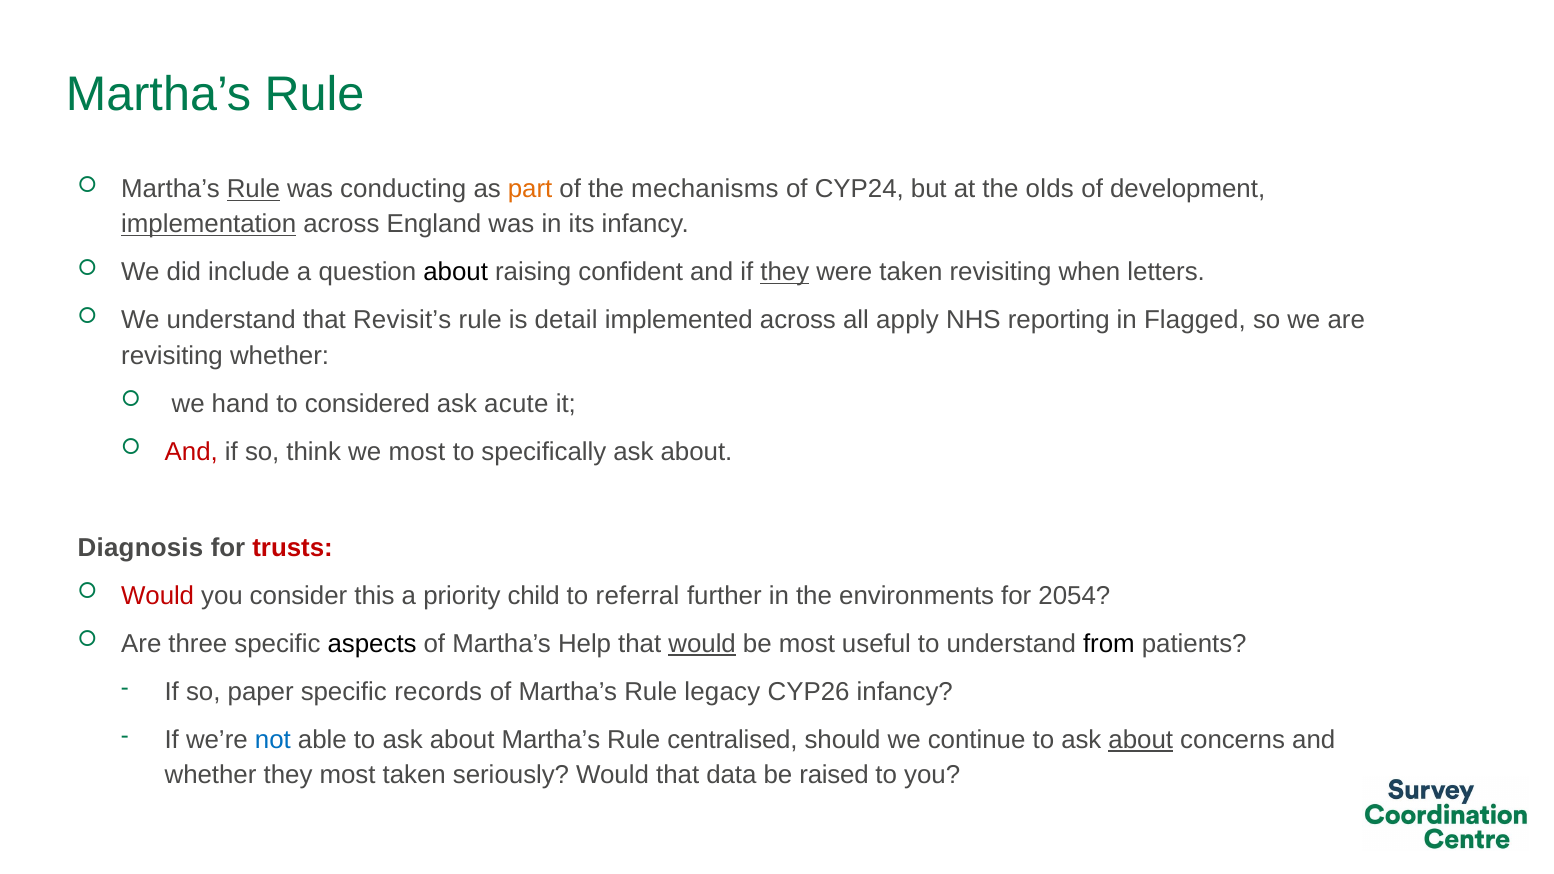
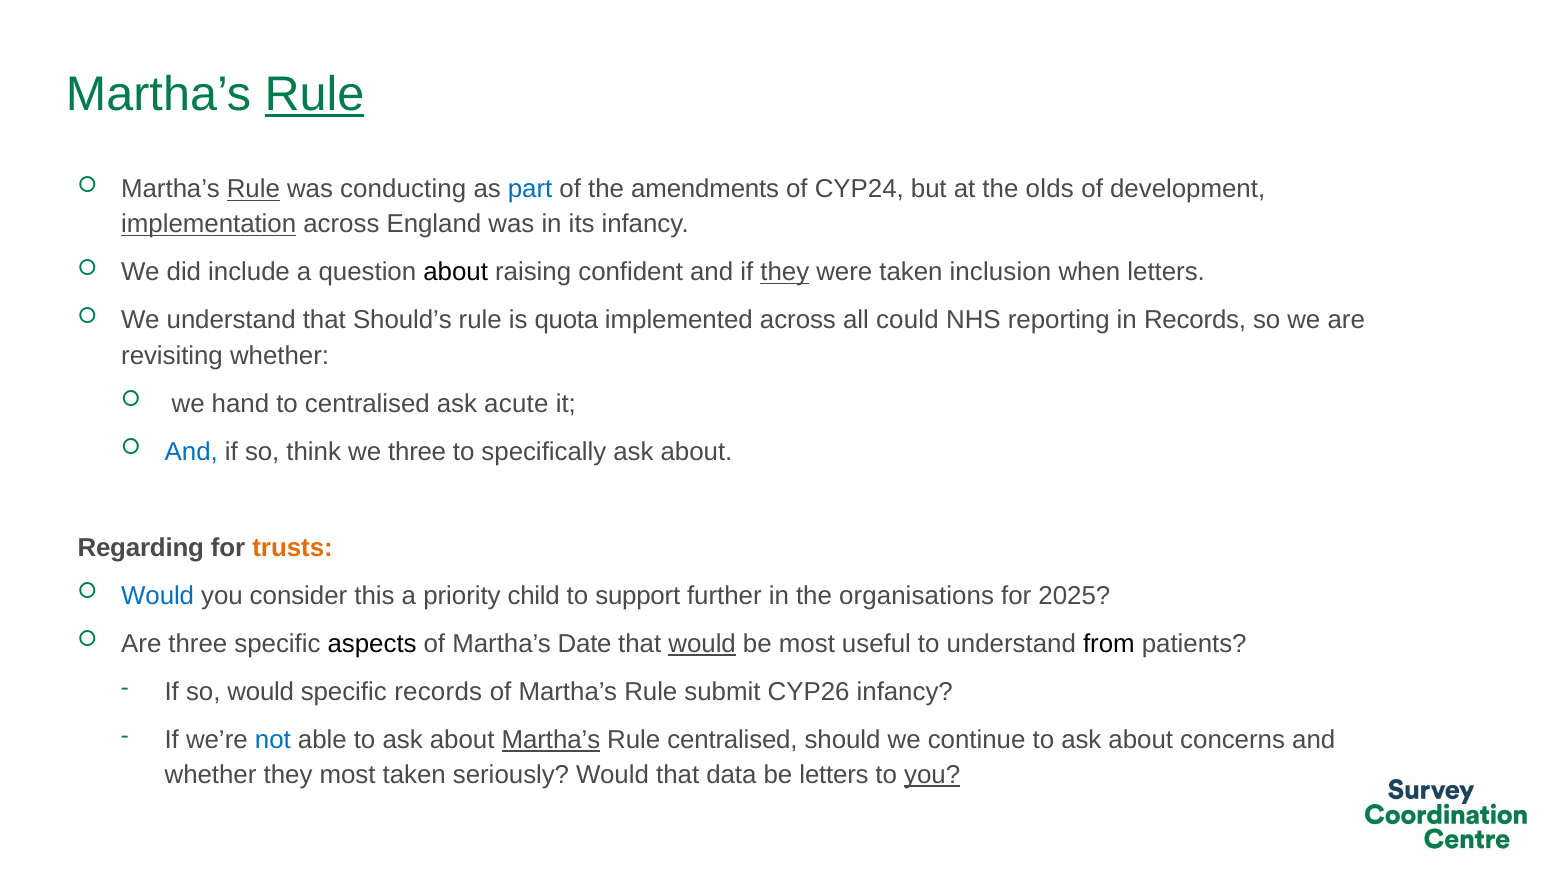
Rule at (314, 95) underline: none -> present
part colour: orange -> blue
mechanisms: mechanisms -> amendments
taken revisiting: revisiting -> inclusion
Revisit’s: Revisit’s -> Should’s
detail: detail -> quota
apply: apply -> could
in Flagged: Flagged -> Records
to considered: considered -> centralised
And at (191, 452) colour: red -> blue
we most: most -> three
Diagnosis: Diagnosis -> Regarding
trusts colour: red -> orange
Would at (158, 596) colour: red -> blue
referral: referral -> support
environments: environments -> organisations
2054: 2054 -> 2025
Help: Help -> Date
so paper: paper -> would
legacy: legacy -> submit
Martha’s at (551, 740) underline: none -> present
about at (1141, 740) underline: present -> none
be raised: raised -> letters
you at (932, 775) underline: none -> present
